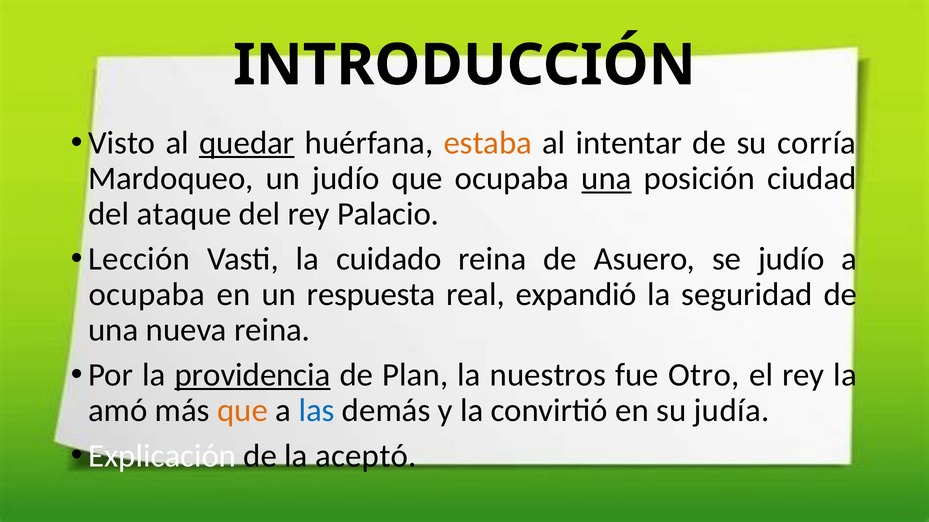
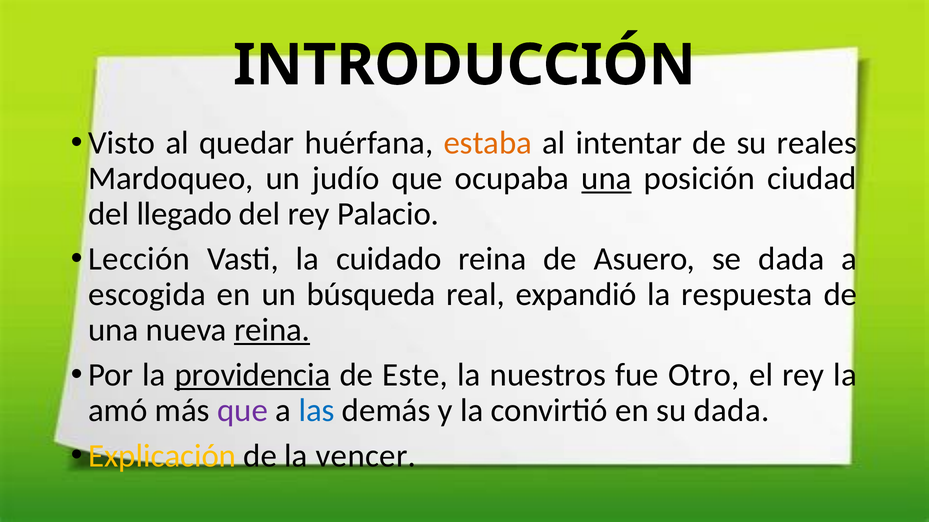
quedar underline: present -> none
corría: corría -> reales
ataque: ataque -> llegado
se judío: judío -> dada
ocupaba at (147, 295): ocupaba -> escogida
respuesta: respuesta -> búsqueda
seguridad: seguridad -> respuesta
reina at (272, 330) underline: none -> present
Plan: Plan -> Este
que at (243, 411) colour: orange -> purple
su judía: judía -> dada
Explicación colour: white -> yellow
aceptó: aceptó -> vencer
